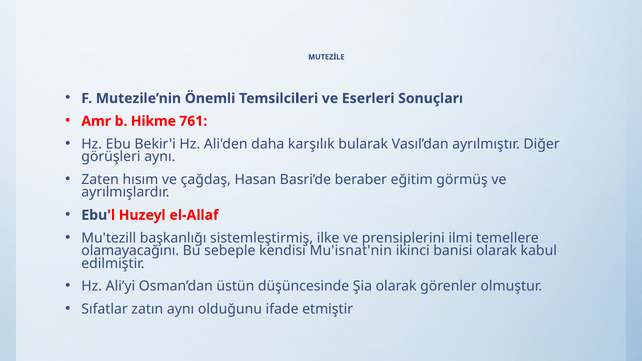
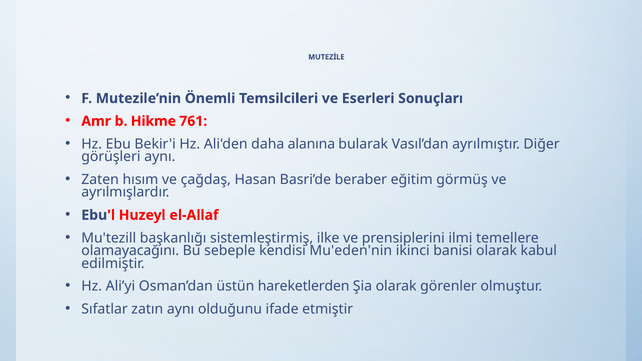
karşılık: karşılık -> alanına
Mu'isnat'nin: Mu'isnat'nin -> Mu'eden'nin
düşüncesinde: düşüncesinde -> hareketlerden
